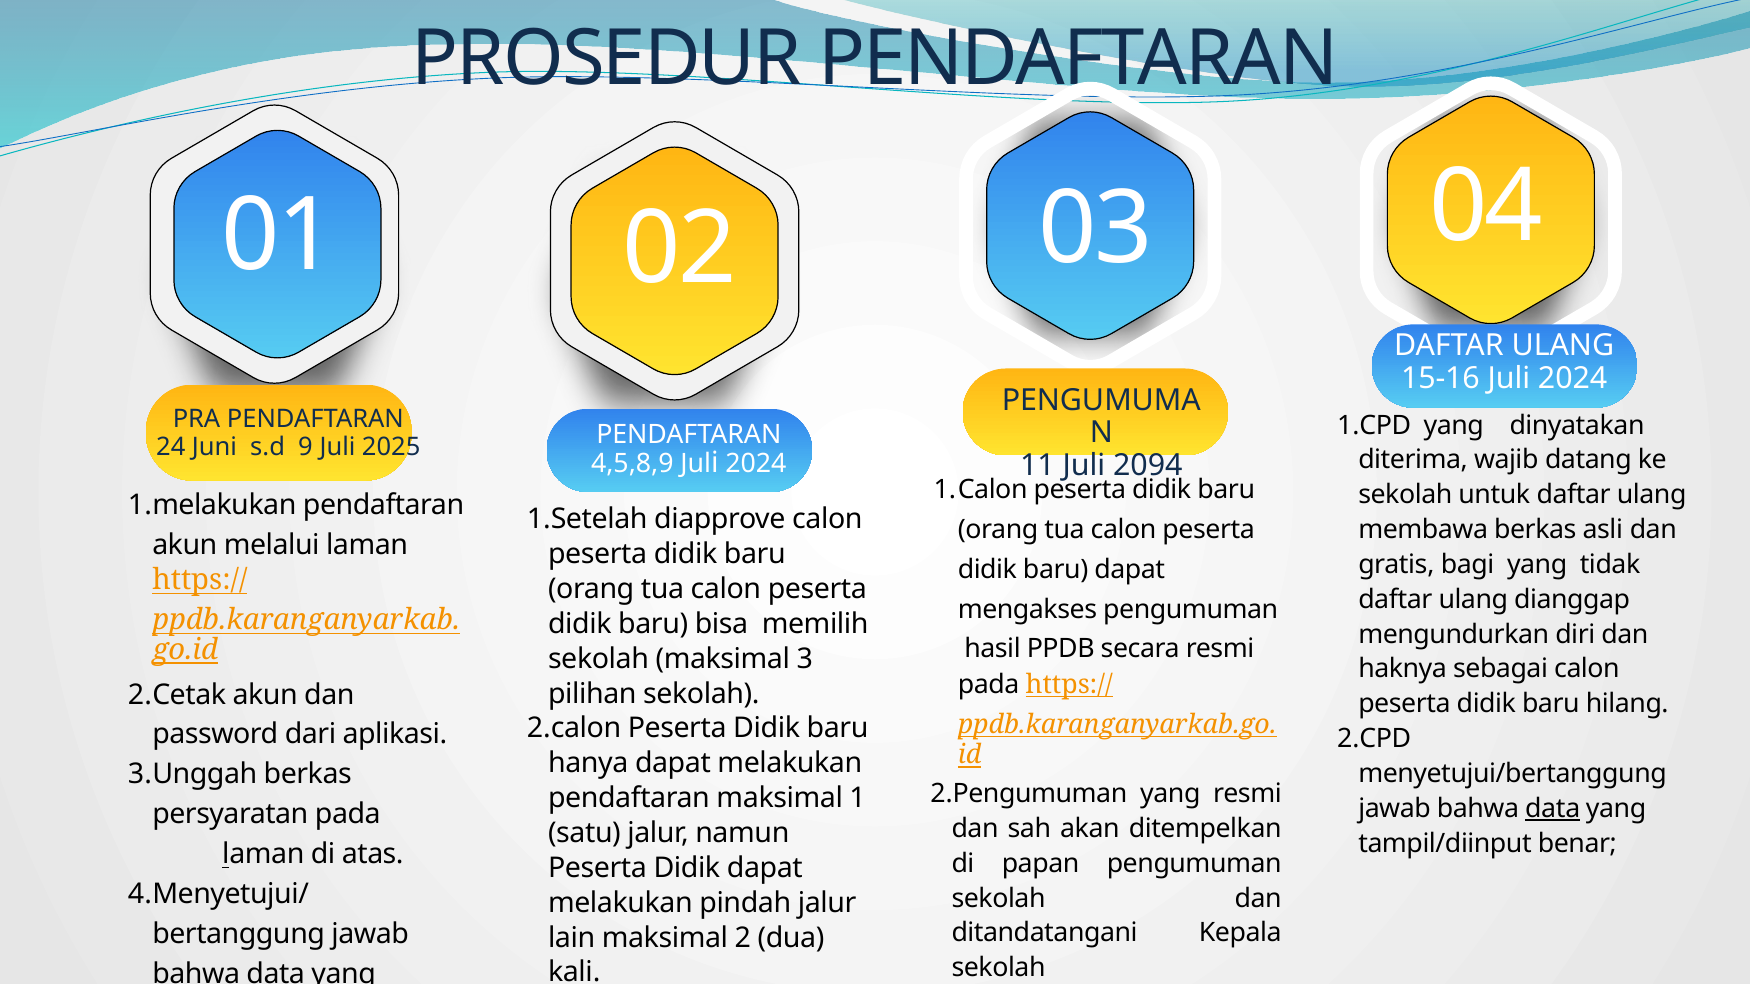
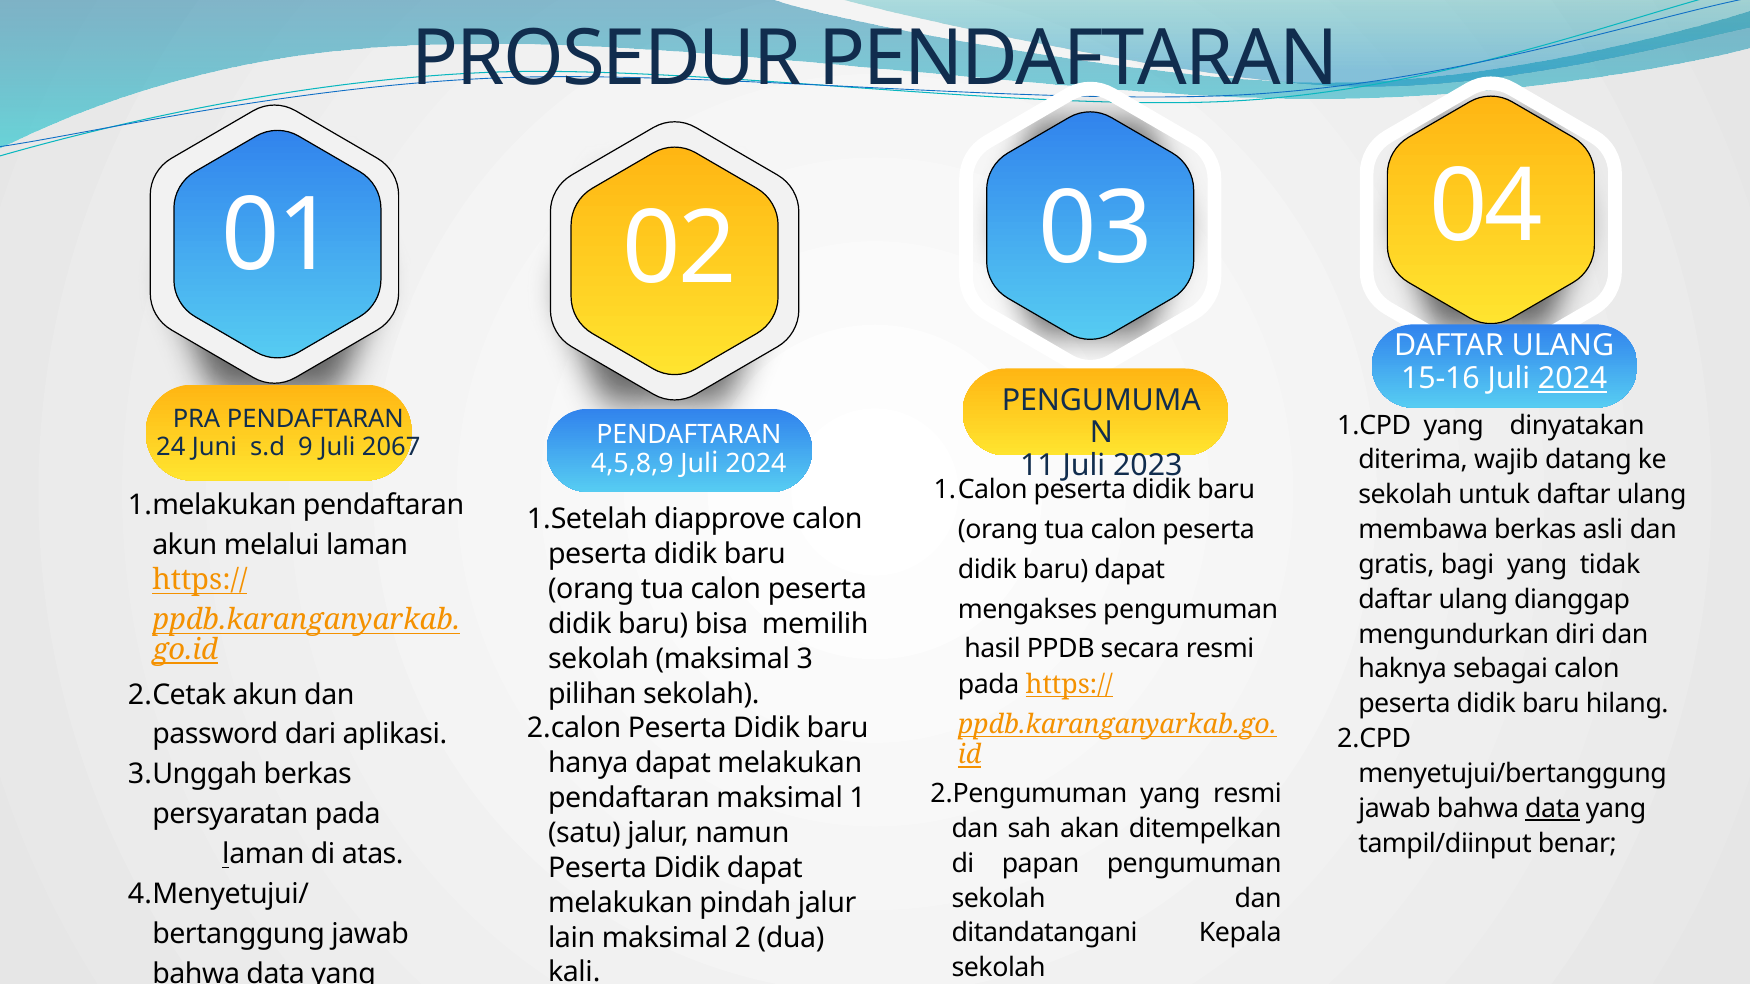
2024 at (1573, 379) underline: none -> present
2025: 2025 -> 2067
2094: 2094 -> 2023
